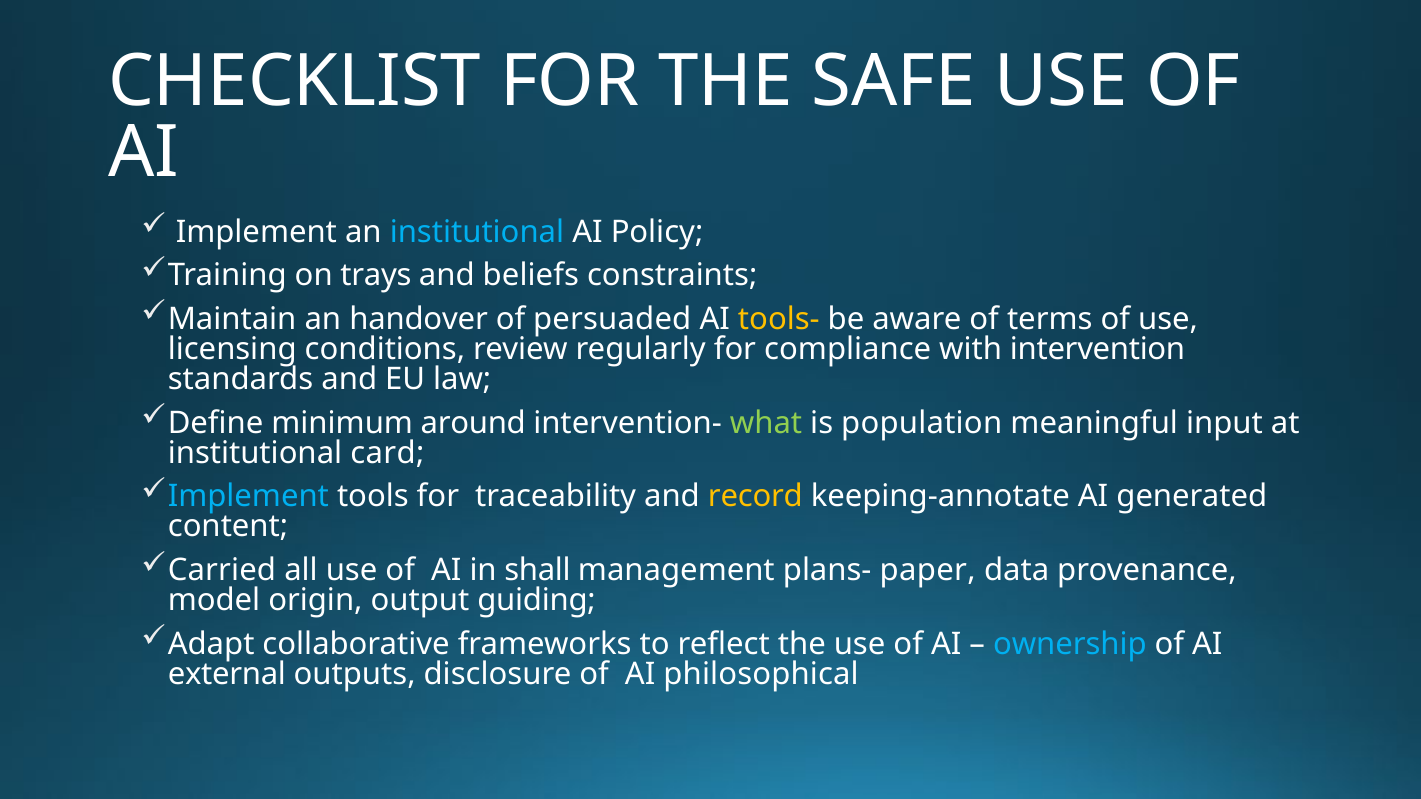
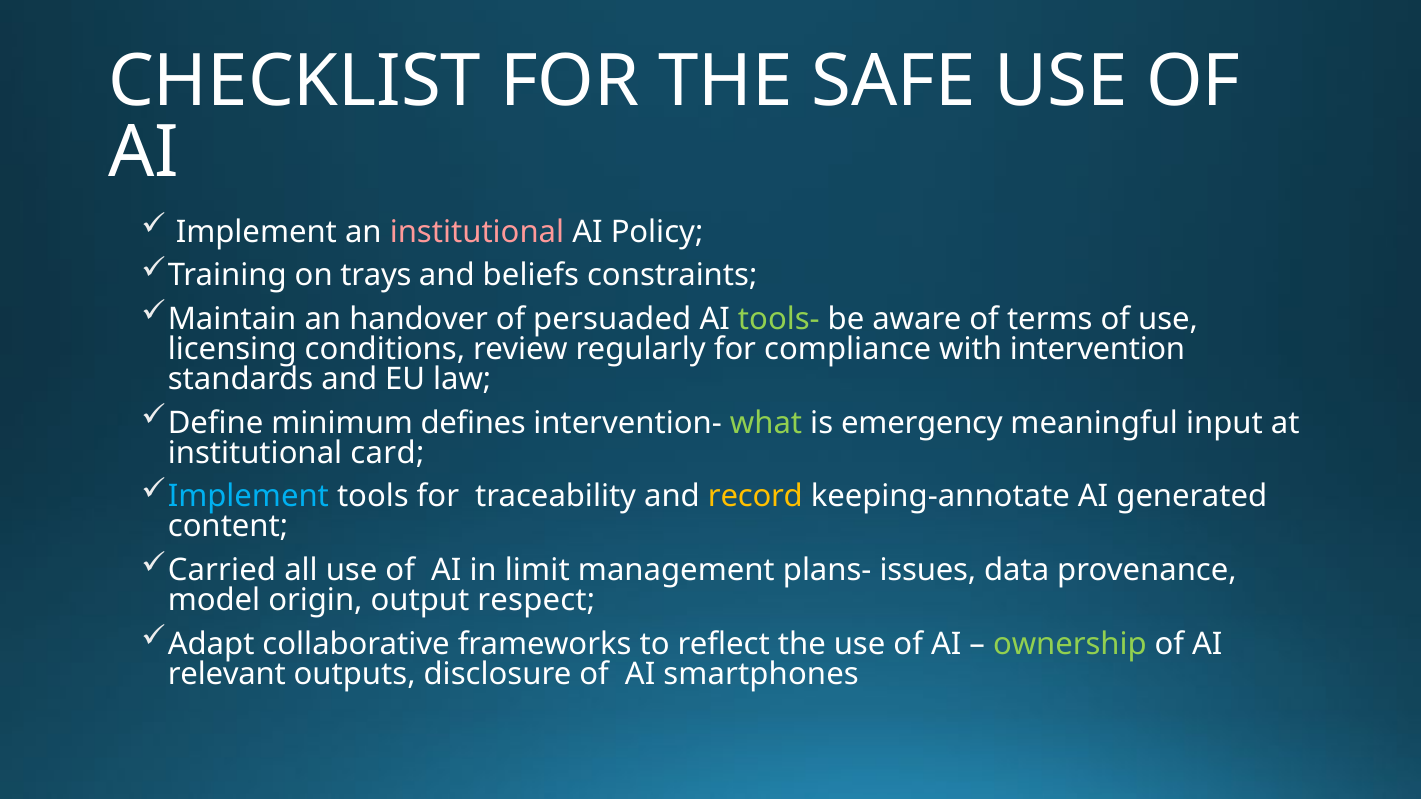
institutional at (477, 232) colour: light blue -> pink
tools- colour: yellow -> light green
around: around -> defines
population: population -> emergency
shall: shall -> limit
paper: paper -> issues
guiding: guiding -> respect
ownership colour: light blue -> light green
external: external -> relevant
philosophical: philosophical -> smartphones
